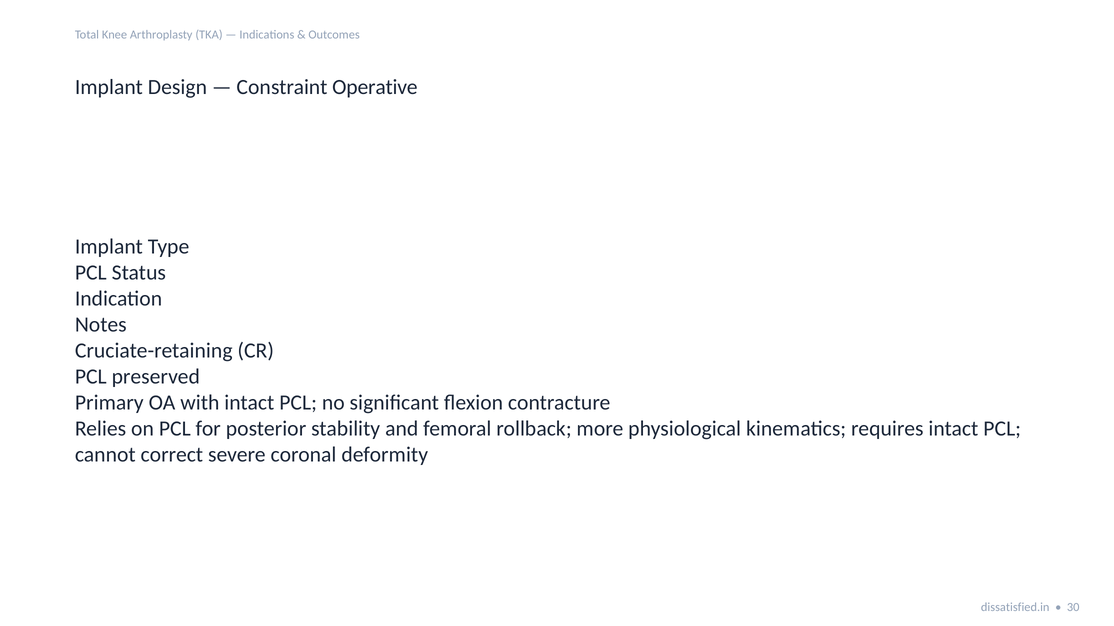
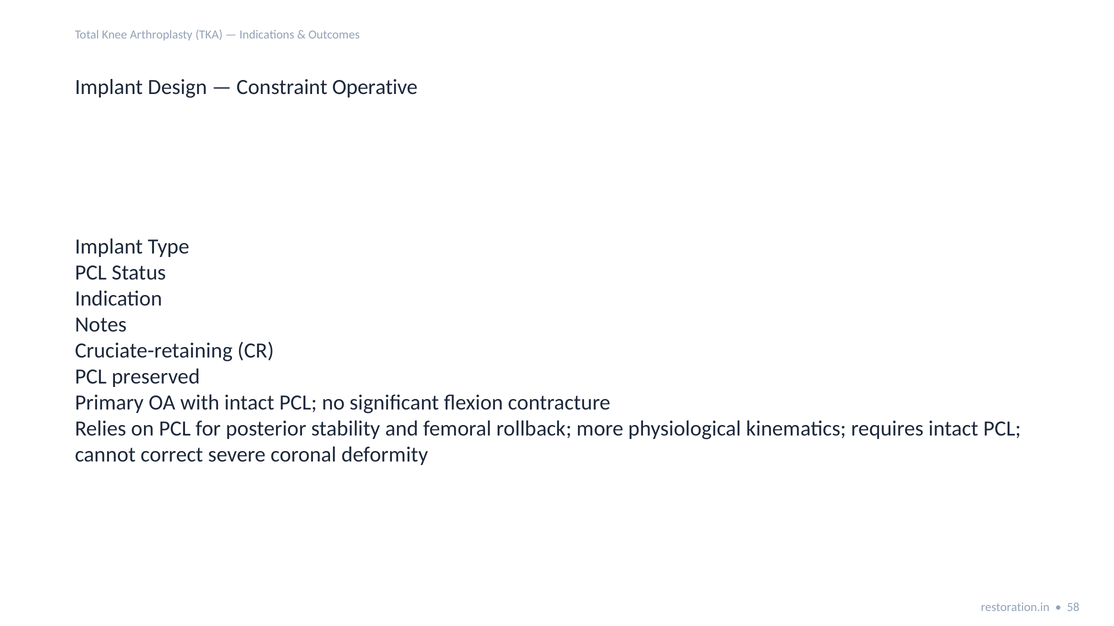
dissatisfied.in: dissatisfied.in -> restoration.in
30: 30 -> 58
